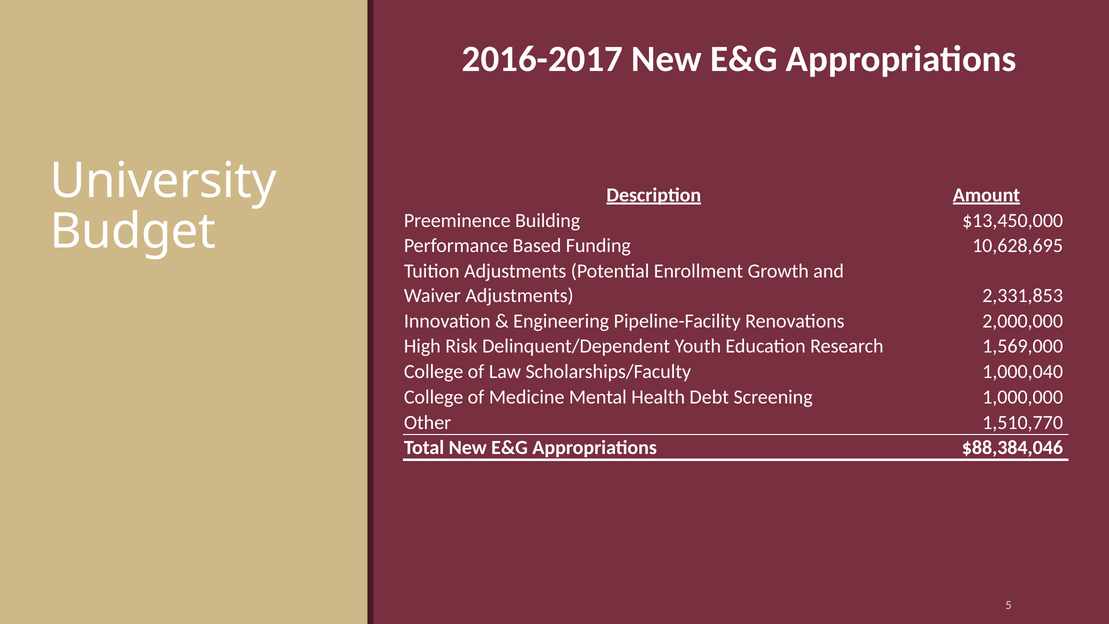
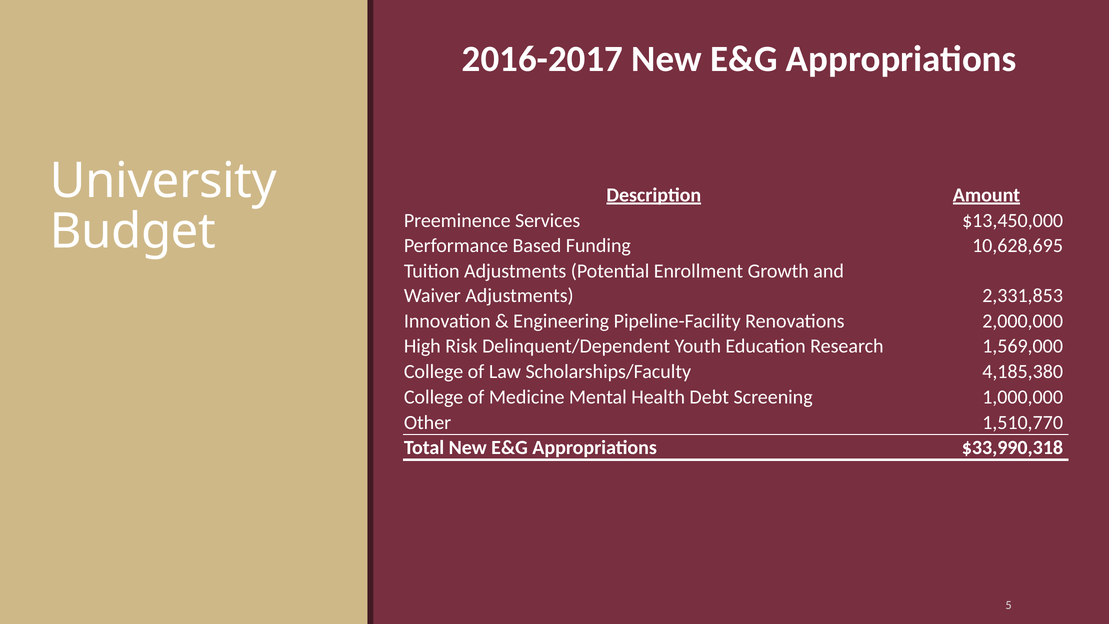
Building: Building -> Services
1,000,040: 1,000,040 -> 4,185,380
$88,384,046: $88,384,046 -> $33,990,318
